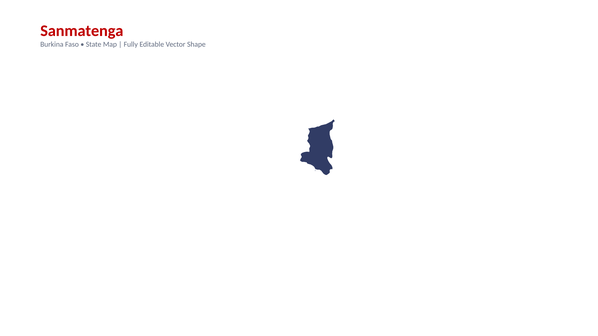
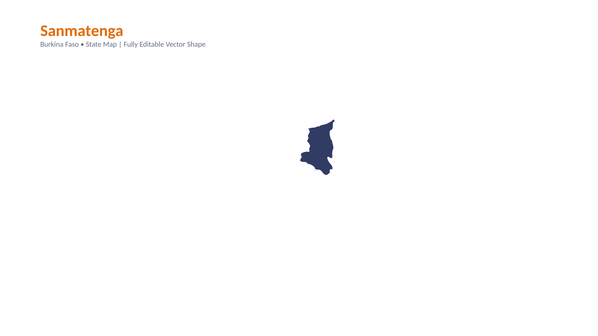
Sanmatenga colour: red -> orange
